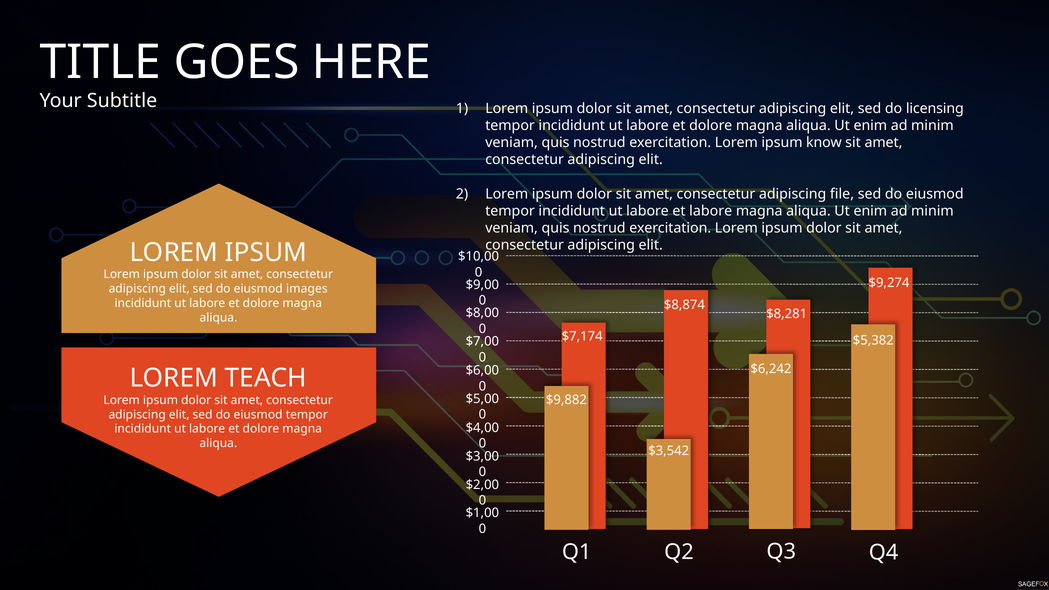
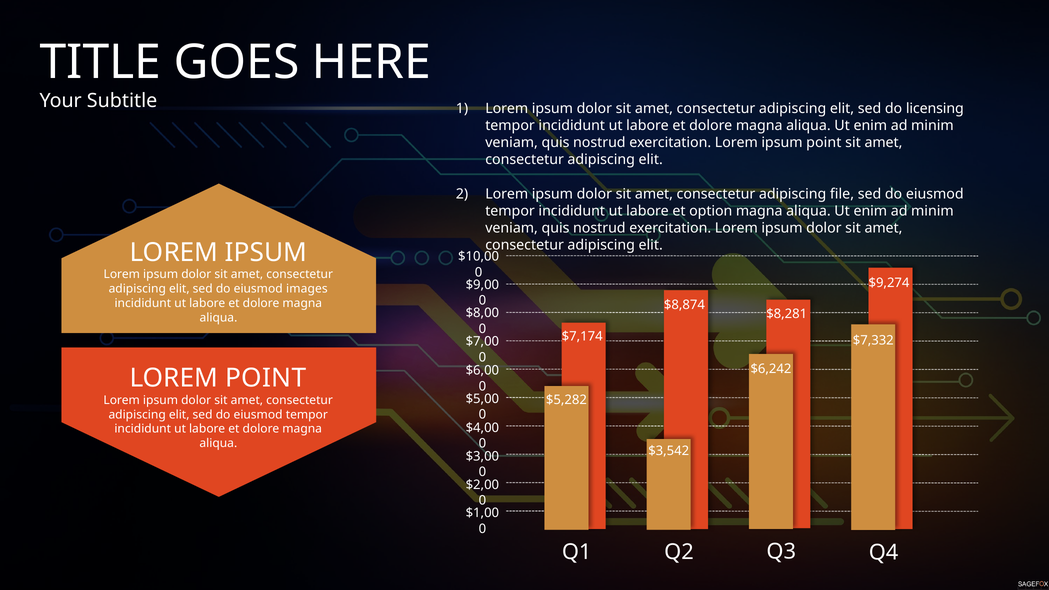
ipsum know: know -> point
et labore: labore -> option
$5,382: $5,382 -> $7,332
LOREM TEACH: TEACH -> POINT
$9,882: $9,882 -> $5,282
